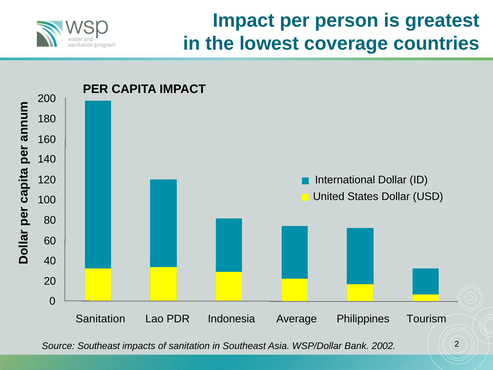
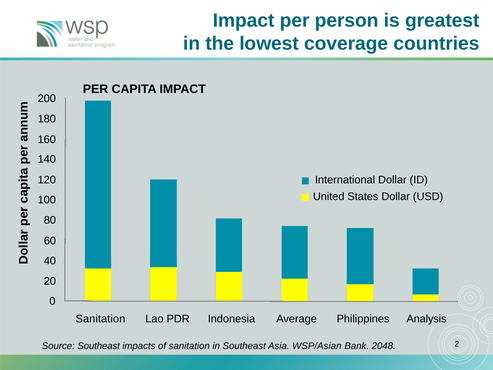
Tourism: Tourism -> Analysis
WSP/Dollar: WSP/Dollar -> WSP/Asian
2002: 2002 -> 2048
